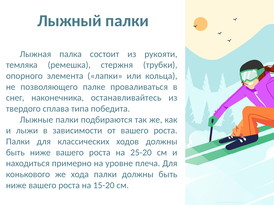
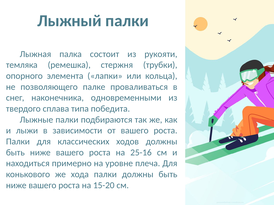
останавливайтесь: останавливайтесь -> одновременными
25-20: 25-20 -> 25-16
